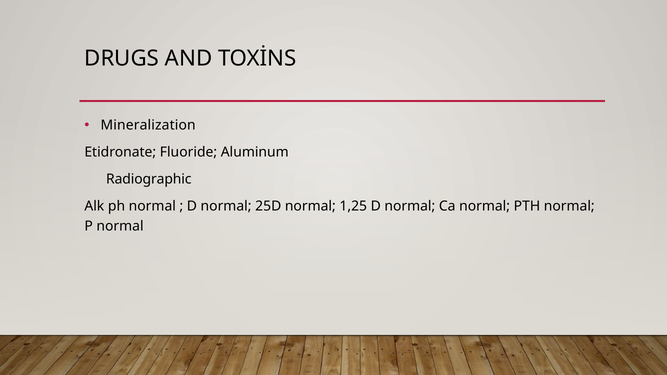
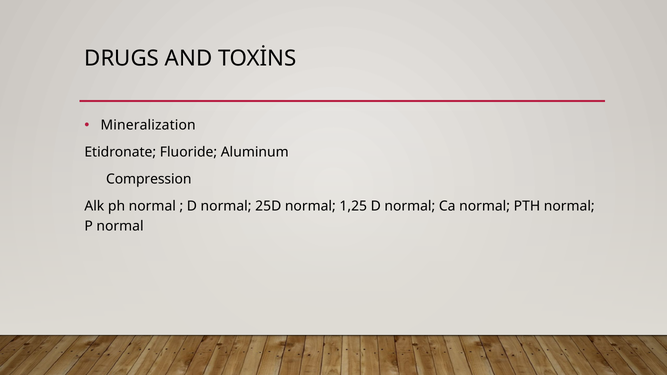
Radiographic: Radiographic -> Compression
